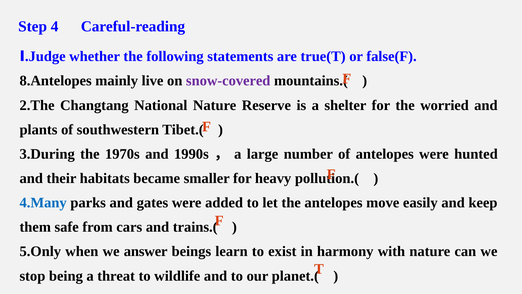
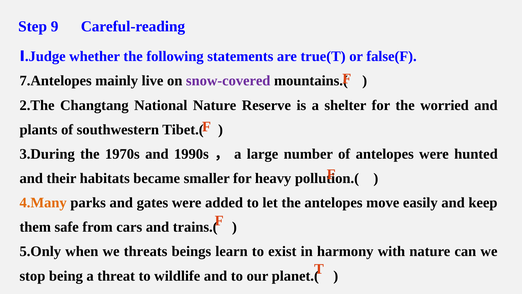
4: 4 -> 9
8.Antelopes: 8.Antelopes -> 7.Antelopes
4.Many colour: blue -> orange
answer: answer -> threats
